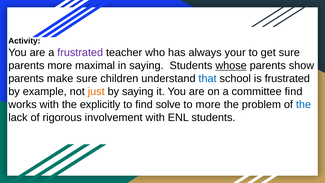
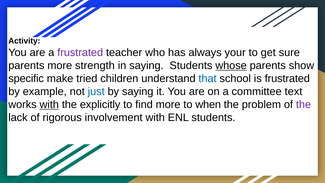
maximal: maximal -> strength
parents at (26, 79): parents -> specific
make sure: sure -> tried
just colour: orange -> blue
committee find: find -> text
with at (49, 105) underline: none -> present
find solve: solve -> more
to more: more -> when
the at (304, 105) colour: blue -> purple
